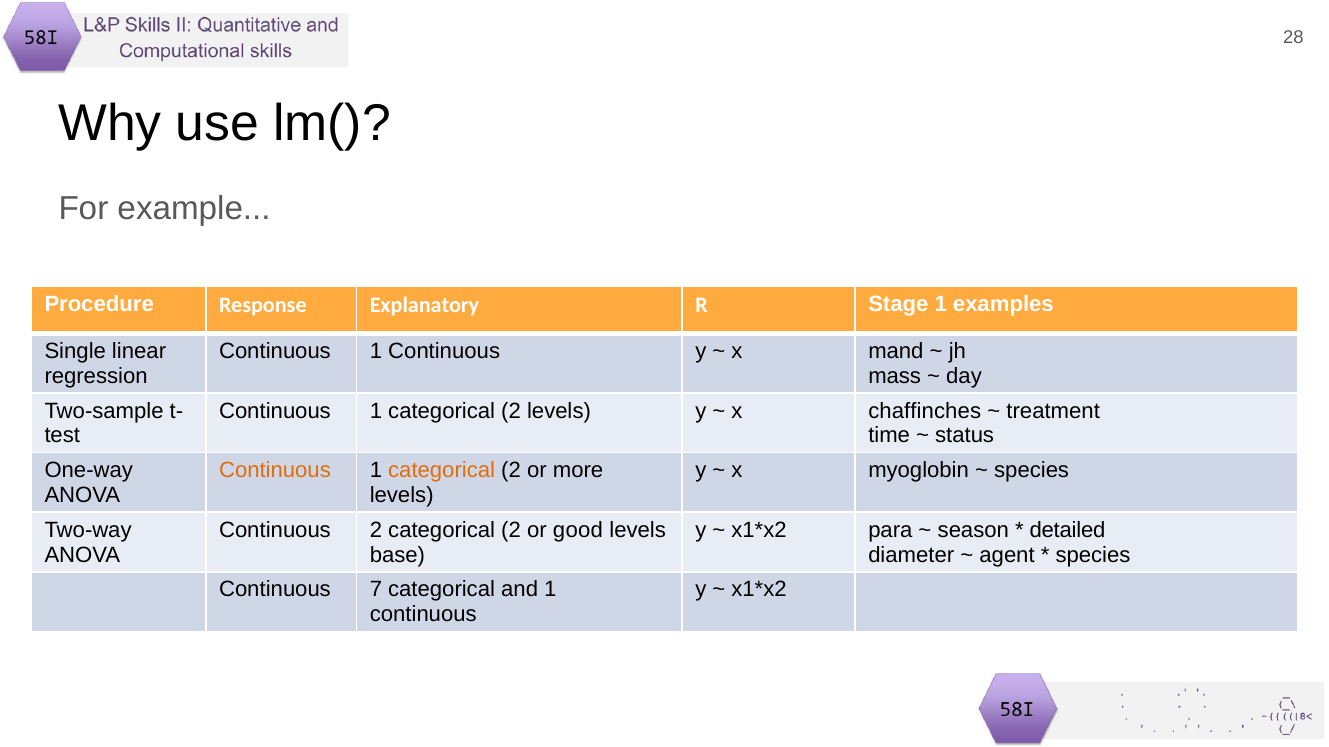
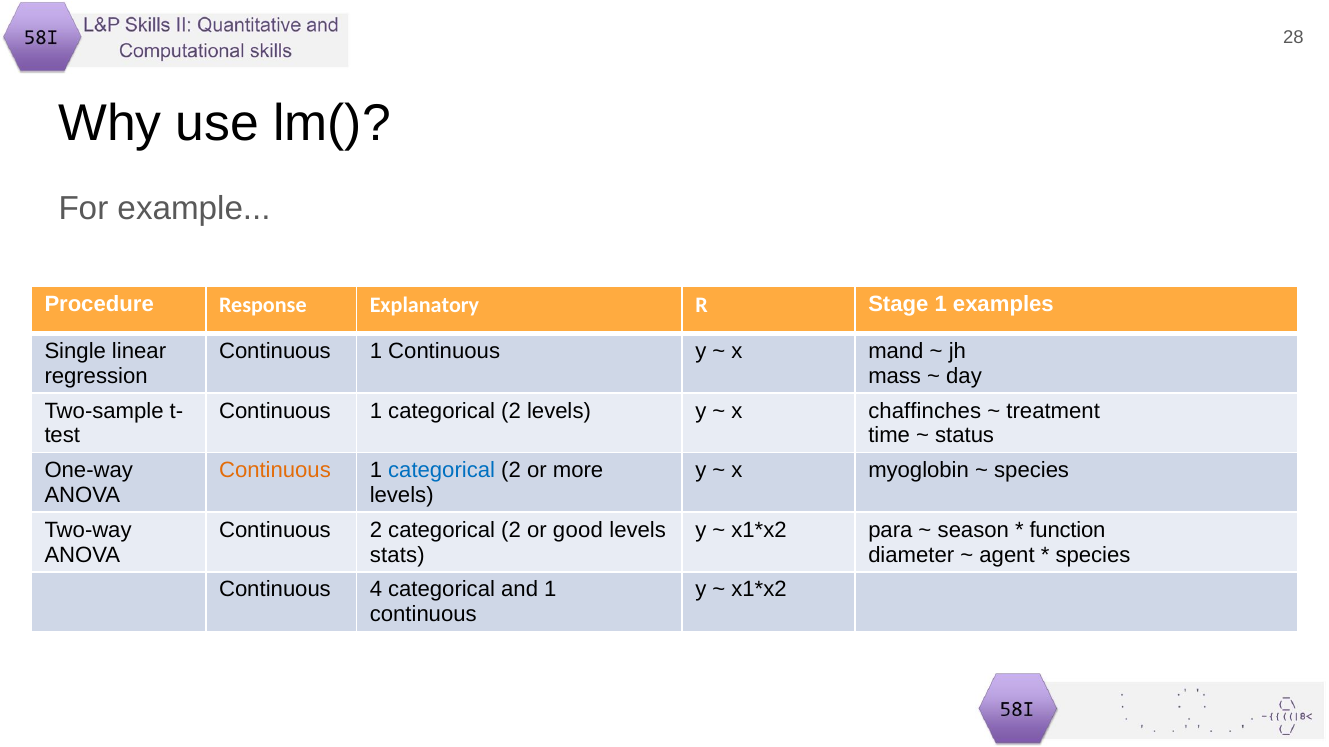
categorical at (442, 471) colour: orange -> blue
detailed: detailed -> function
base: base -> stats
7: 7 -> 4
